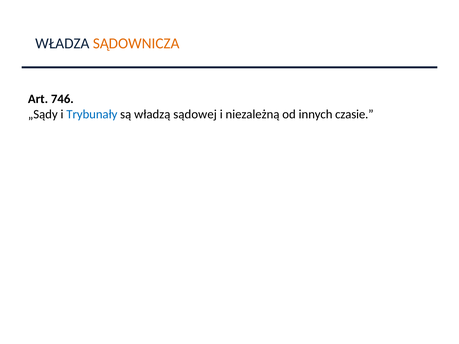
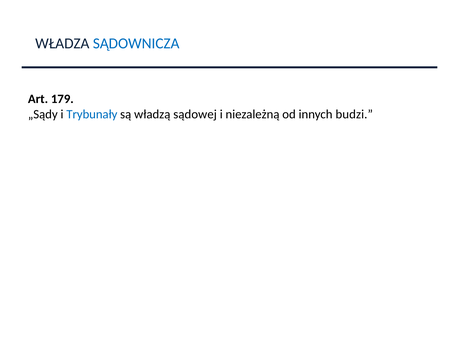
SĄDOWNICZA colour: orange -> blue
746: 746 -> 179
czasie: czasie -> budzi
